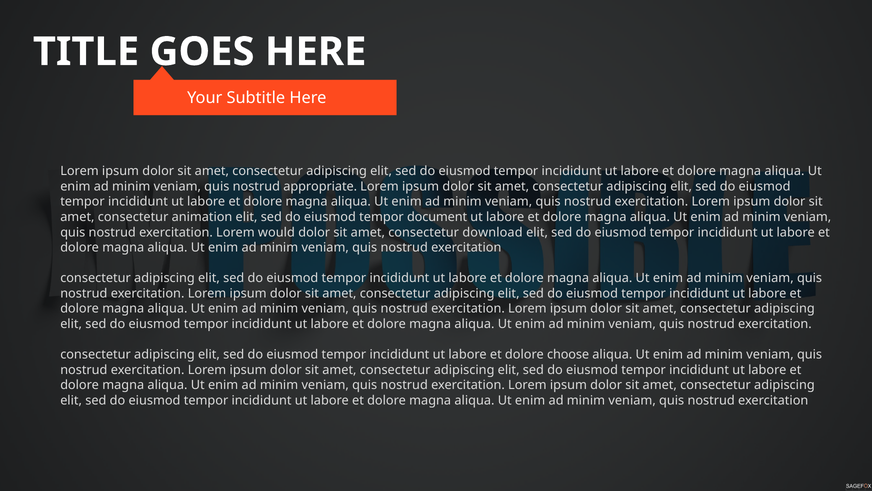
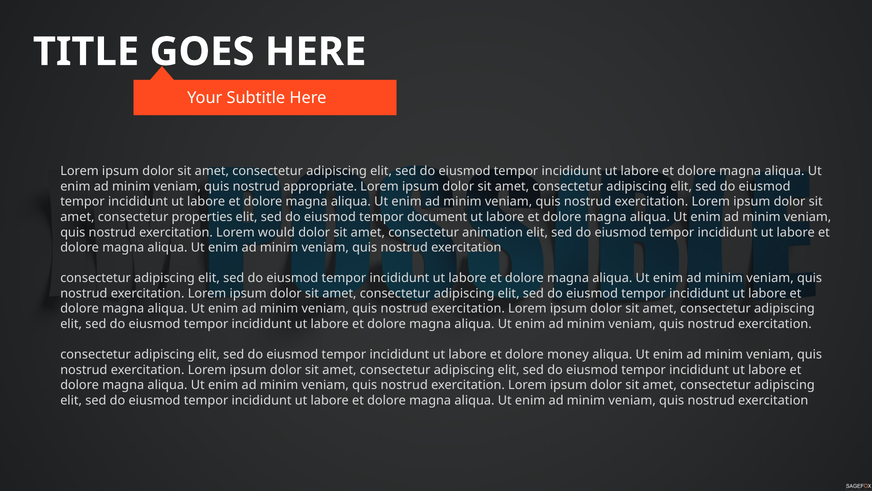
animation: animation -> properties
download: download -> animation
choose: choose -> money
